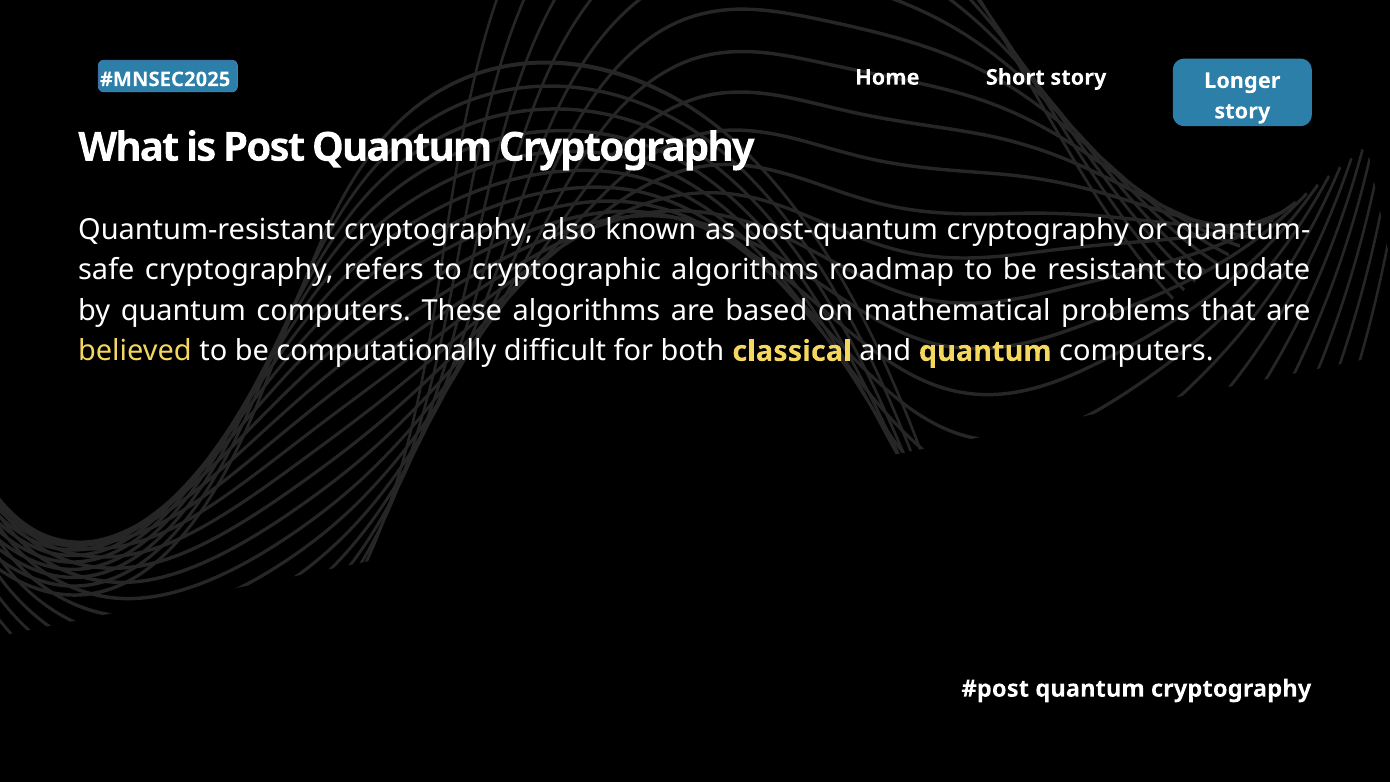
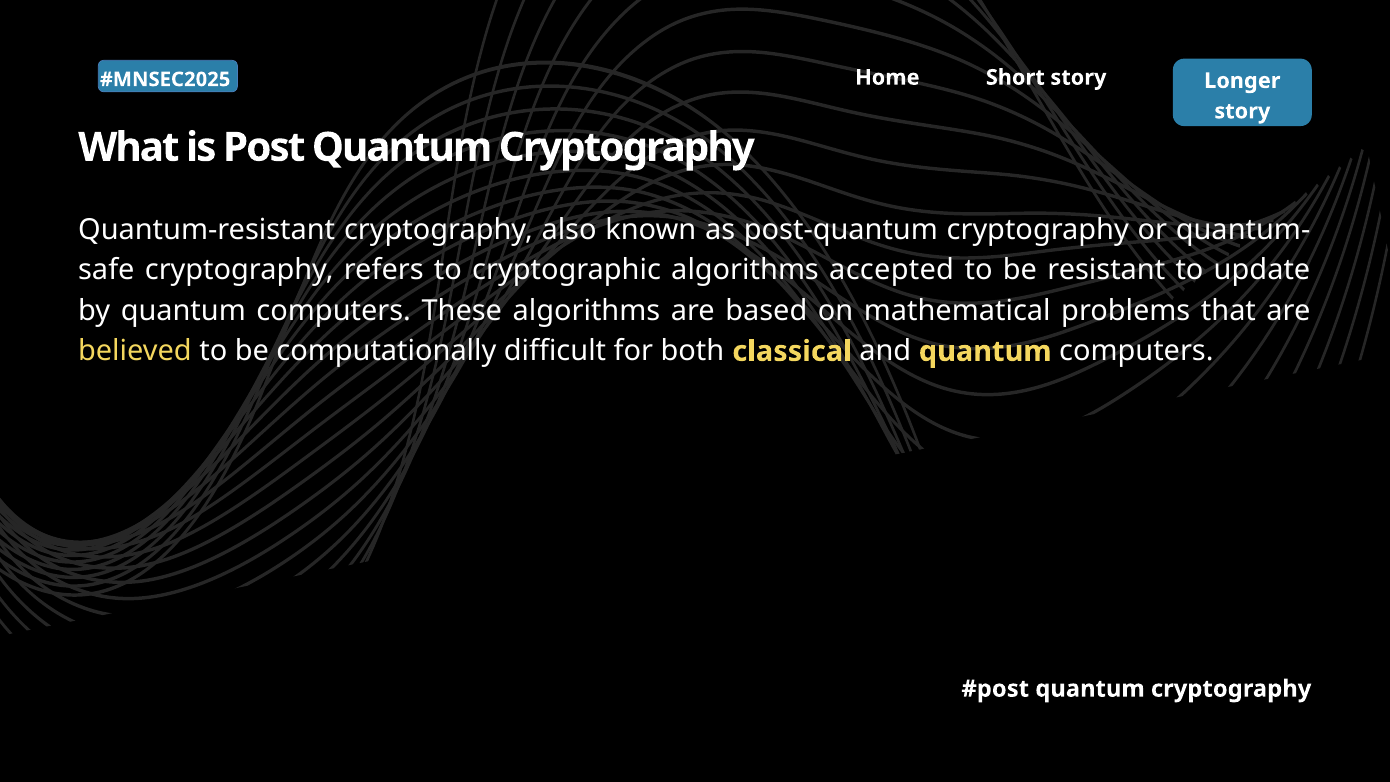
roadmap: roadmap -> accepted
